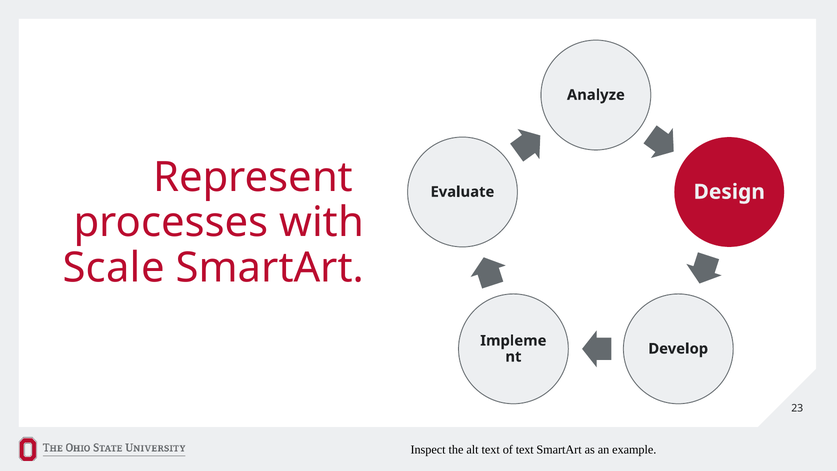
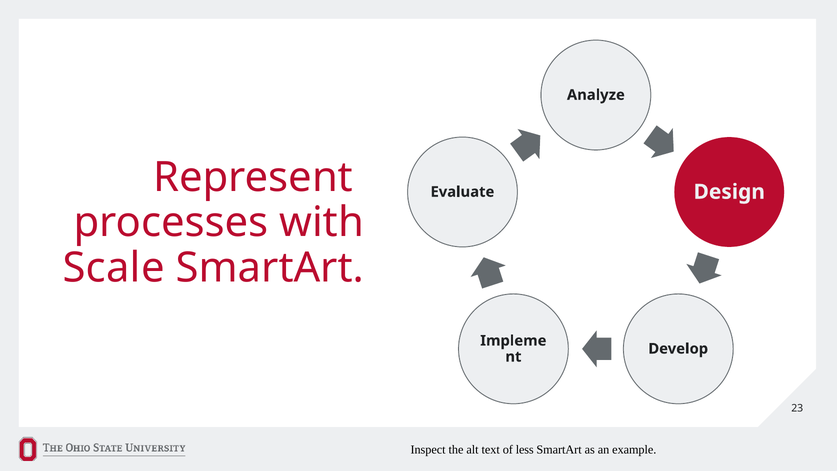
of text: text -> less
